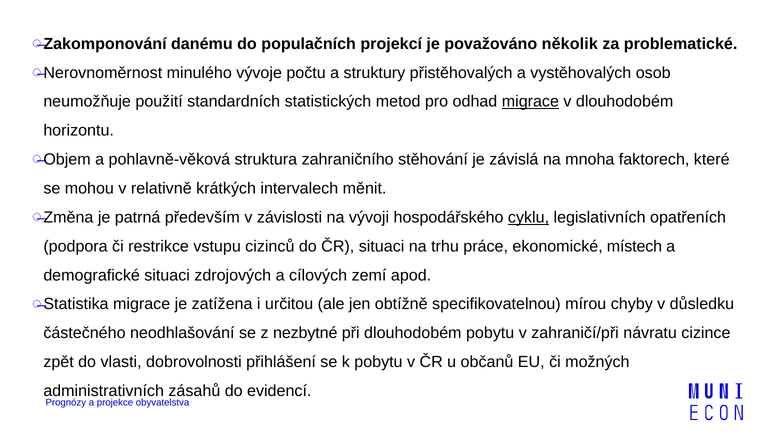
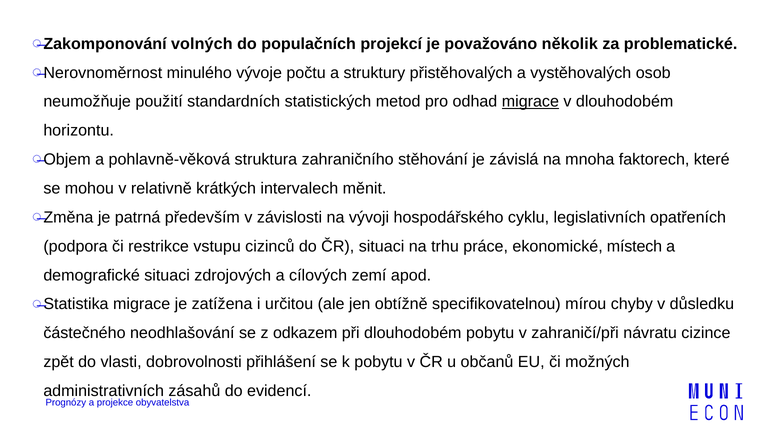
danému: danému -> volných
cyklu underline: present -> none
nezbytné: nezbytné -> odkazem
